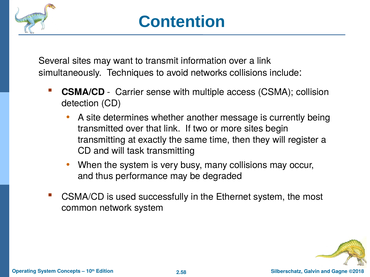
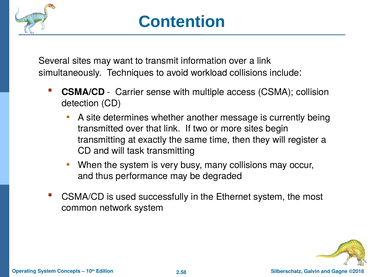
networks: networks -> workload
